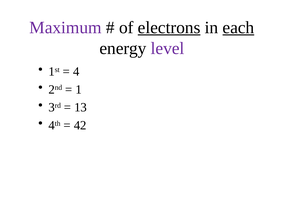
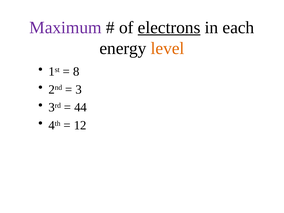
each underline: present -> none
level colour: purple -> orange
4: 4 -> 8
1: 1 -> 3
13: 13 -> 44
42: 42 -> 12
